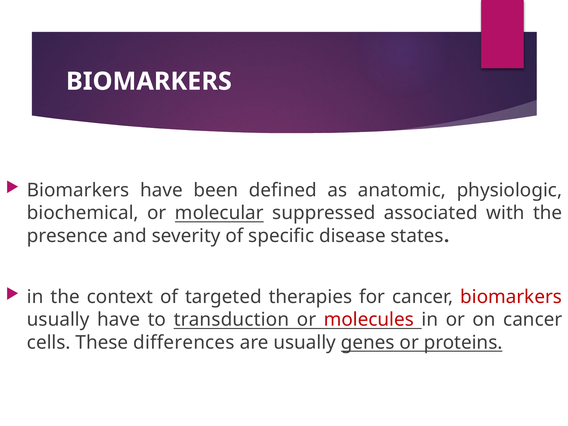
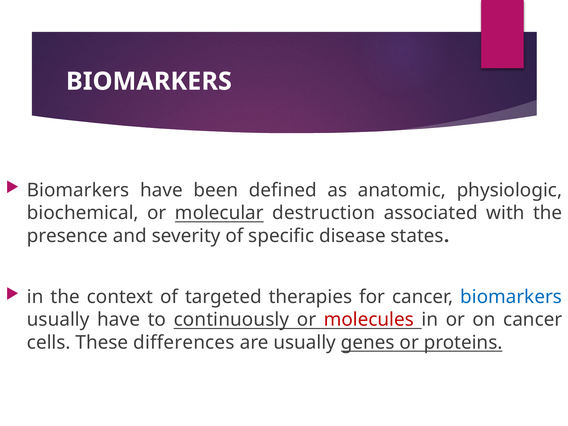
suppressed: suppressed -> destruction
biomarkers at (511, 297) colour: red -> blue
transduction: transduction -> continuously
